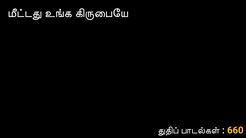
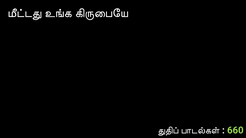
660 colour: yellow -> light green
